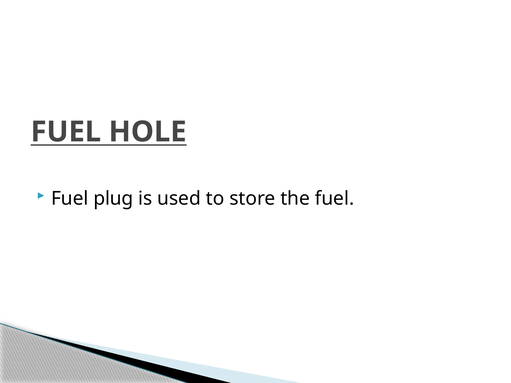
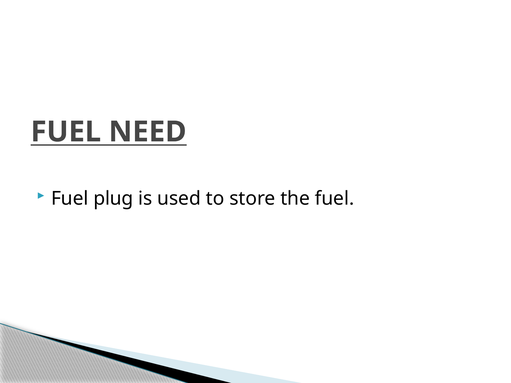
HOLE: HOLE -> NEED
